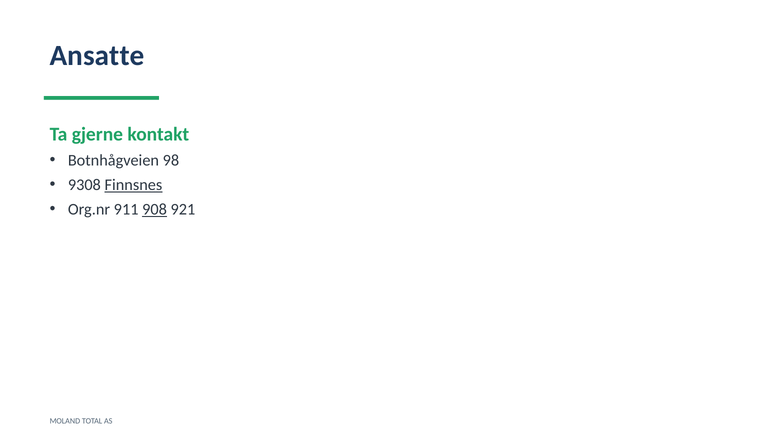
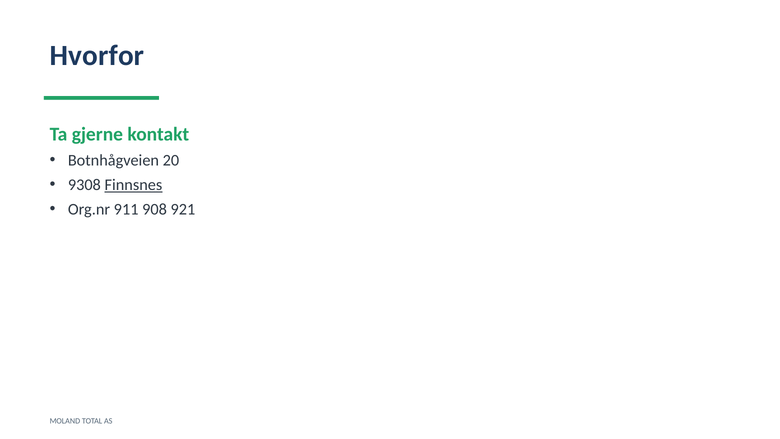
Ansatte: Ansatte -> Hvorfor
98: 98 -> 20
908 underline: present -> none
